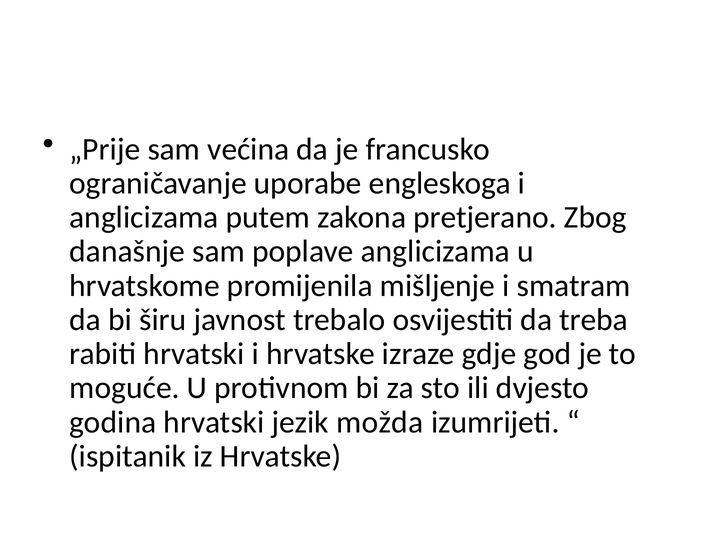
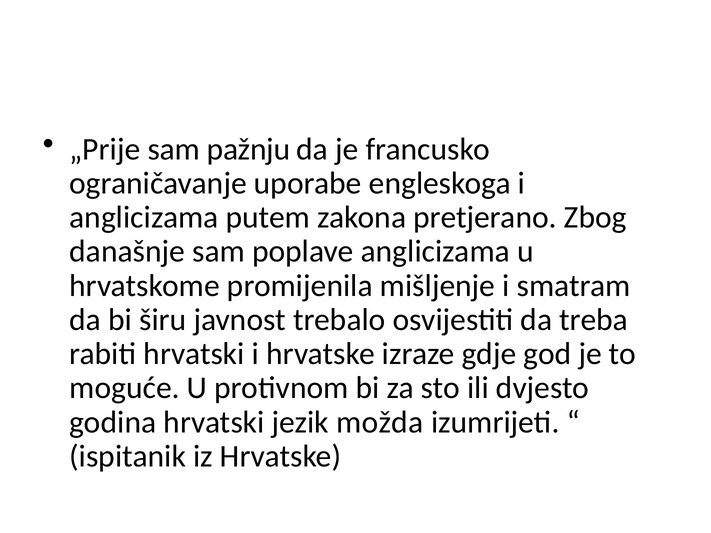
većina: većina -> pažnju
